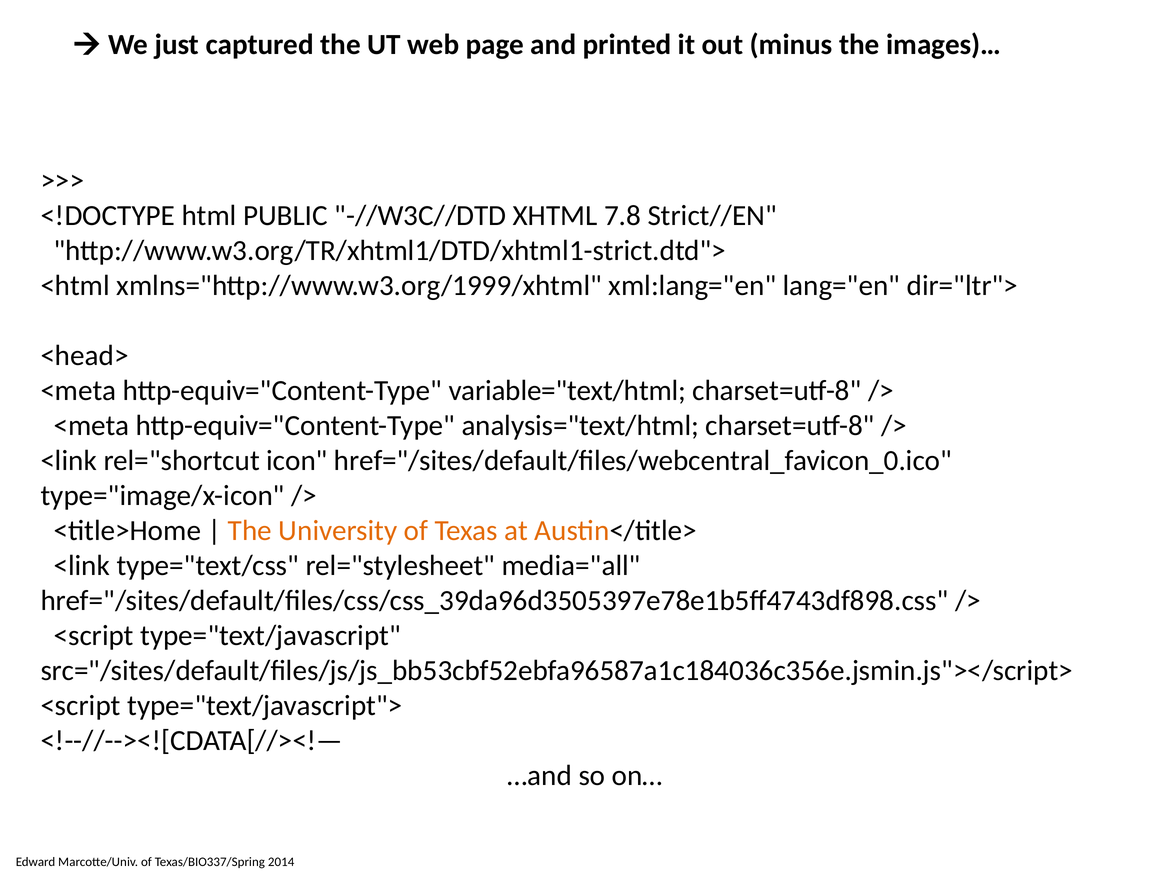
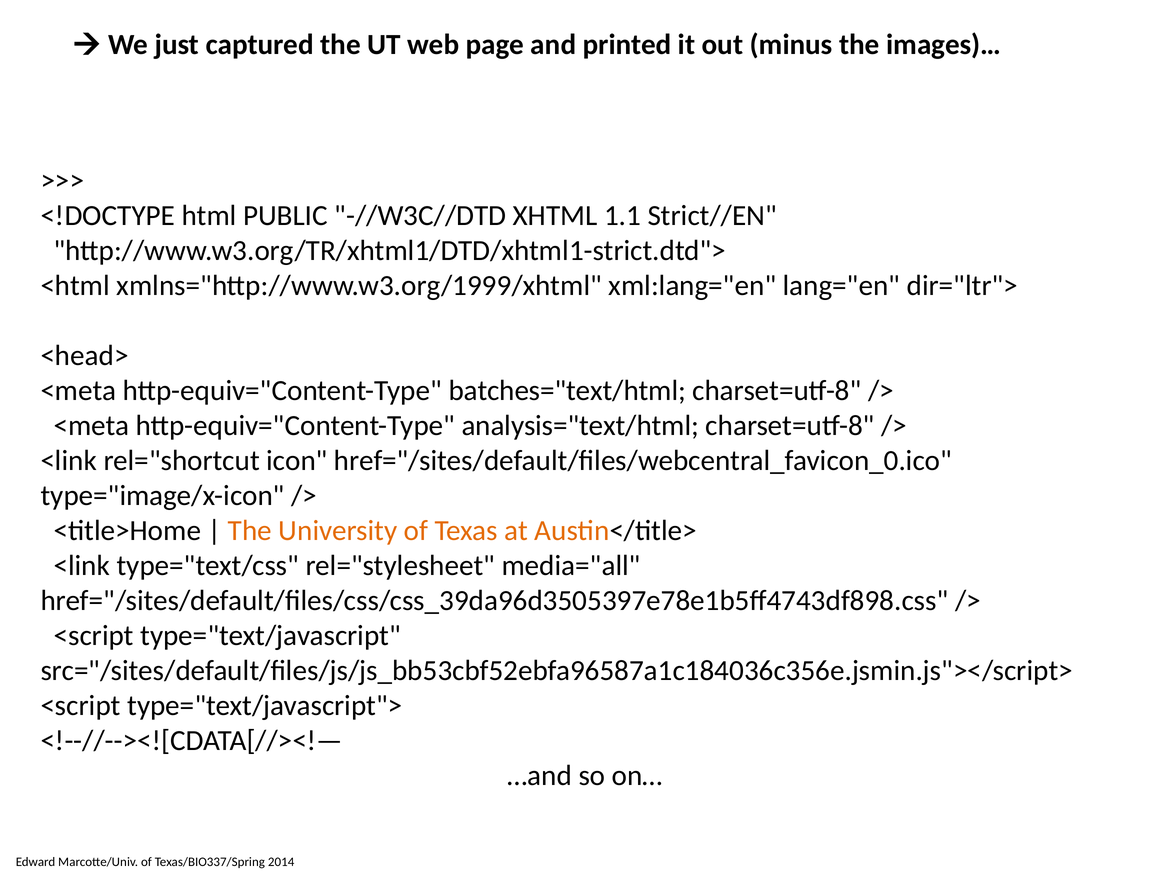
7.8: 7.8 -> 1.1
variable="text/html: variable="text/html -> batches="text/html
